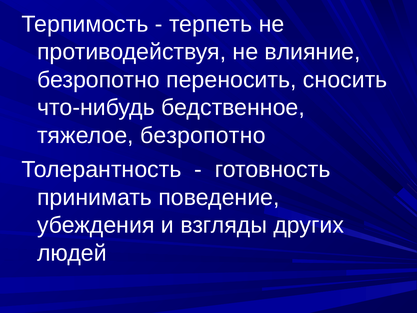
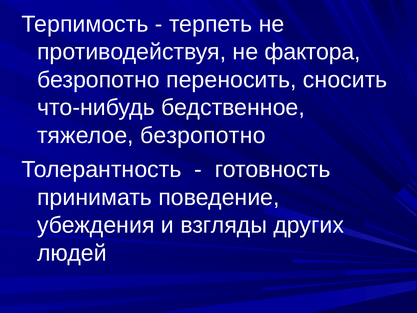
влияние: влияние -> фактора
